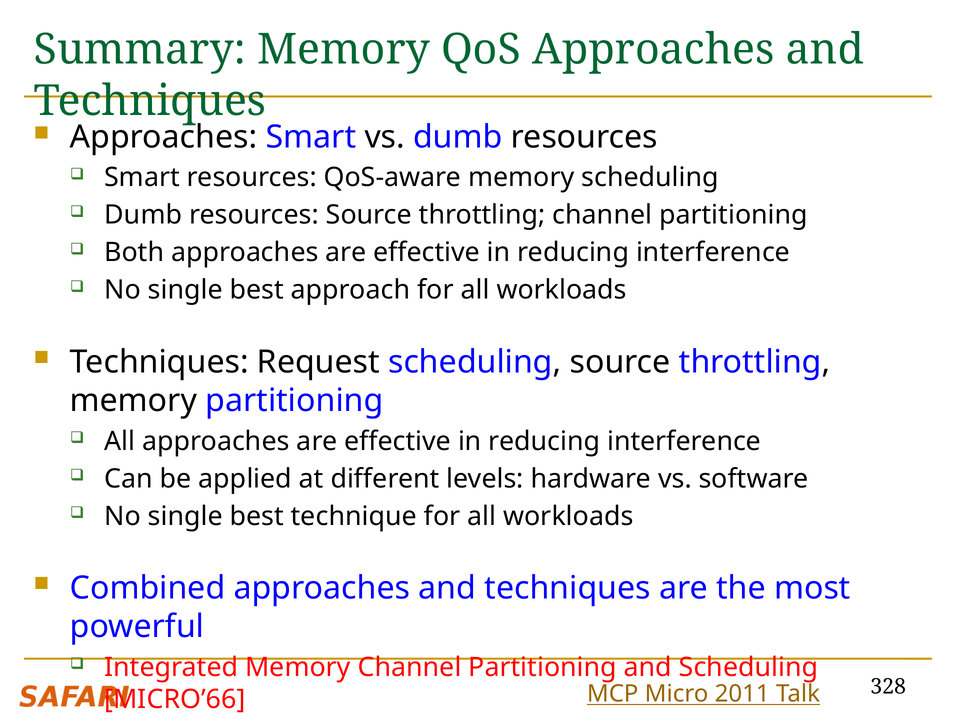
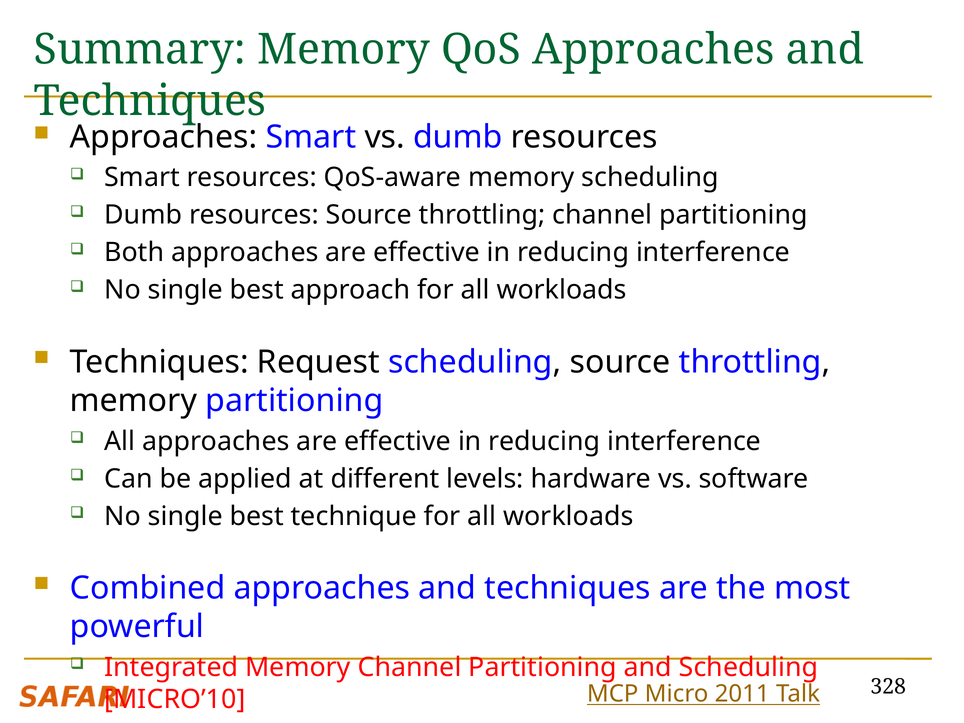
MICRO’66: MICRO’66 -> MICRO’10
